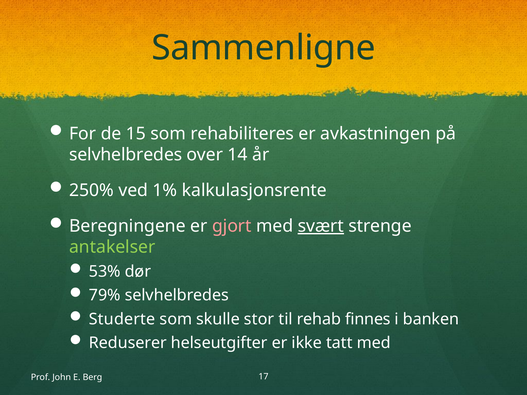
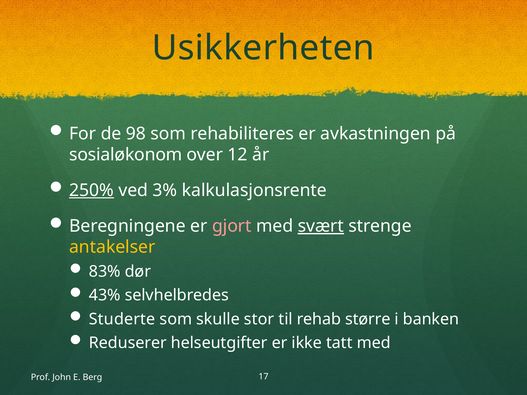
Sammenligne: Sammenligne -> Usikkerheten
15: 15 -> 98
selvhelbredes at (126, 155): selvhelbredes -> sosialøkonom
14: 14 -> 12
250% underline: none -> present
1%: 1% -> 3%
antakelser colour: light green -> yellow
53%: 53% -> 83%
79%: 79% -> 43%
finnes: finnes -> større
